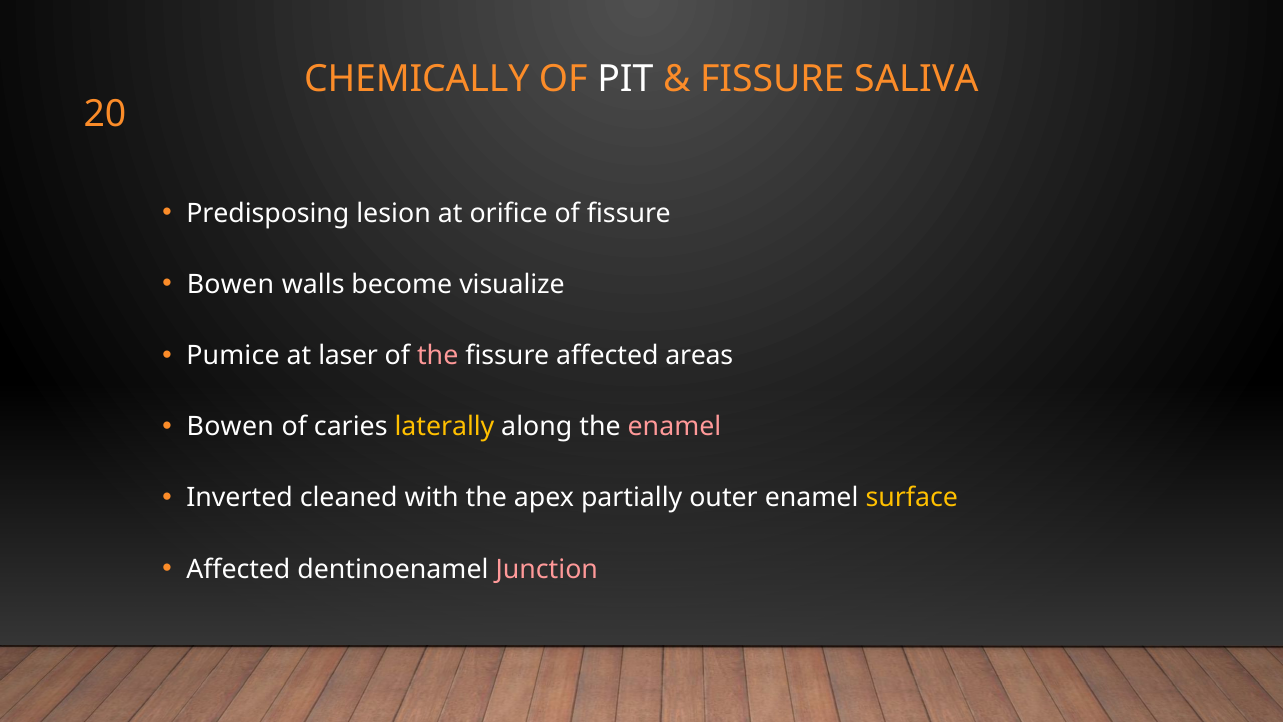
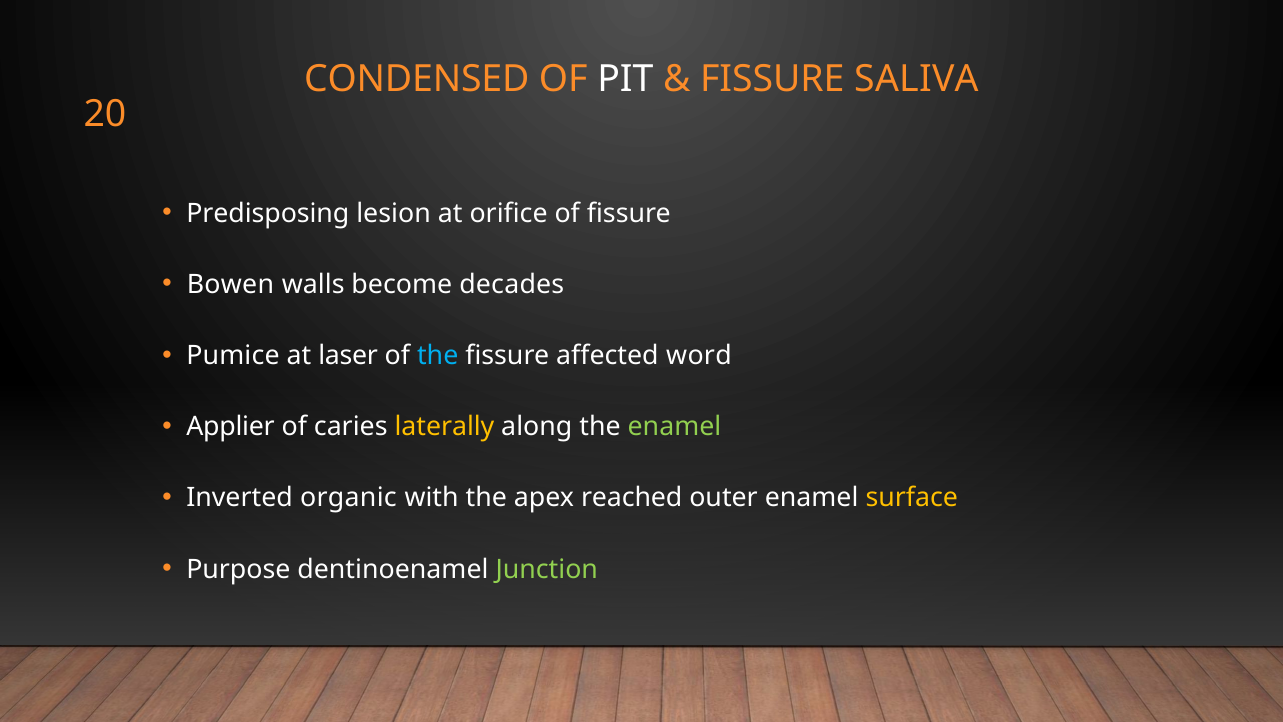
CHEMICALLY: CHEMICALLY -> CONDENSED
visualize: visualize -> decades
the at (438, 356) colour: pink -> light blue
areas: areas -> word
Bowen at (230, 427): Bowen -> Applier
enamel at (674, 427) colour: pink -> light green
cleaned: cleaned -> organic
partially: partially -> reached
Affected at (238, 569): Affected -> Purpose
Junction colour: pink -> light green
